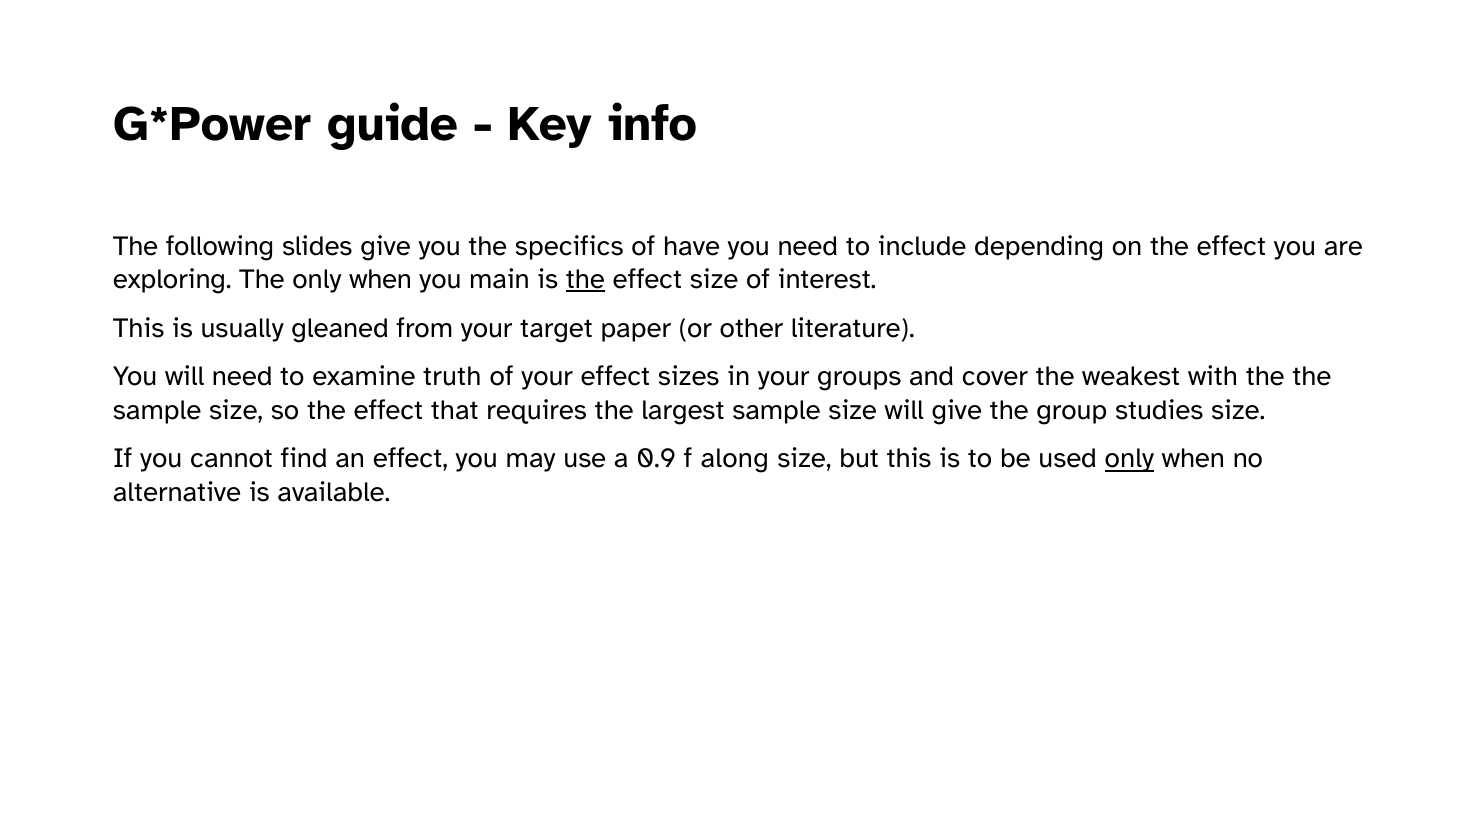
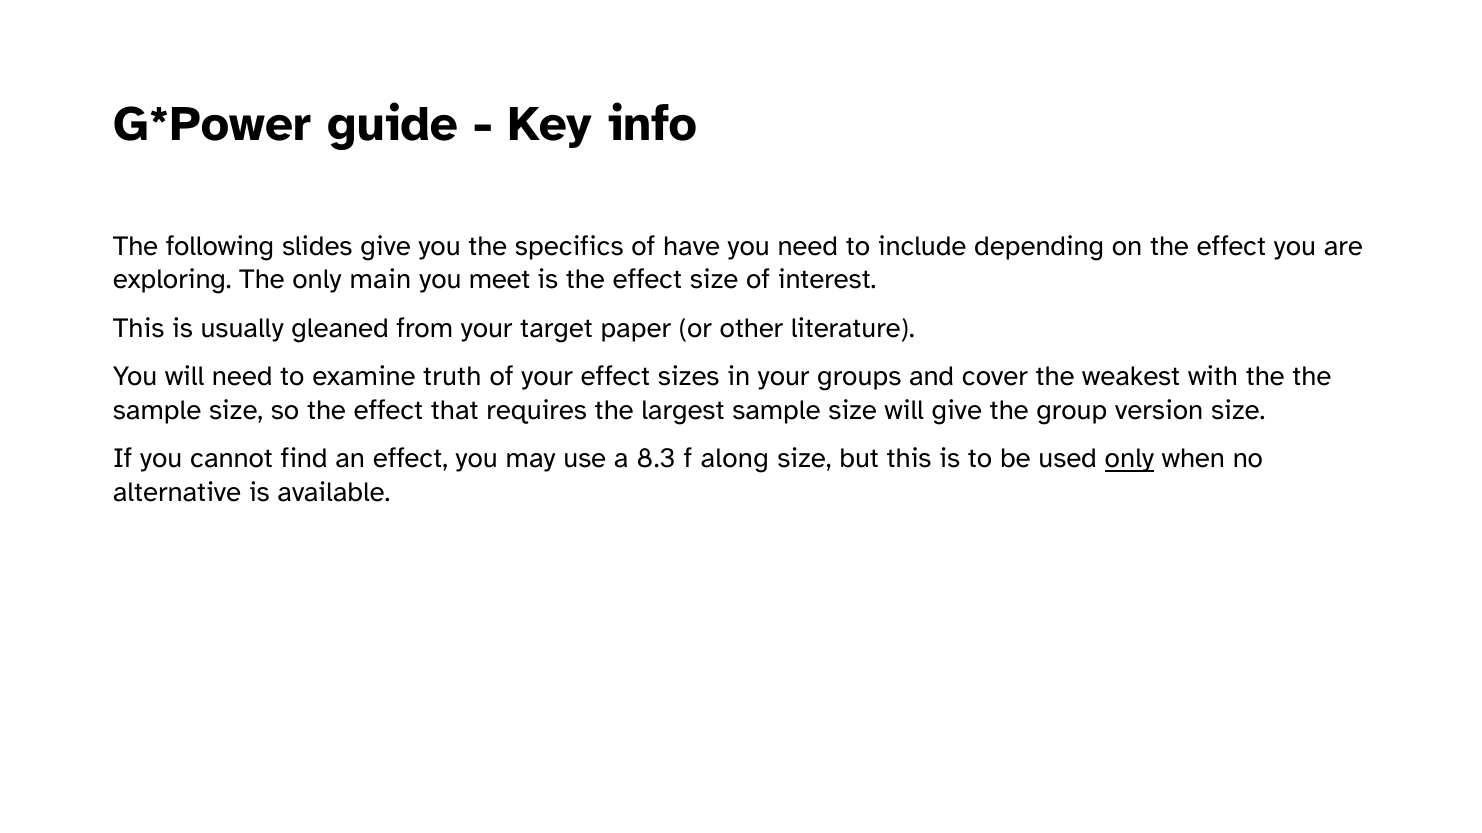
The only when: when -> main
main: main -> meet
the at (585, 279) underline: present -> none
studies: studies -> version
0.9: 0.9 -> 8.3
